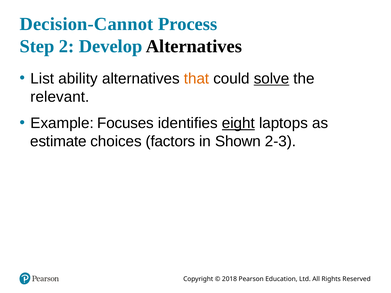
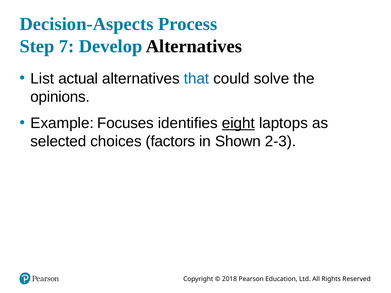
Decision-Cannot: Decision-Cannot -> Decision-Aspects
2: 2 -> 7
ability: ability -> actual
that colour: orange -> blue
solve underline: present -> none
relevant: relevant -> opinions
estimate: estimate -> selected
